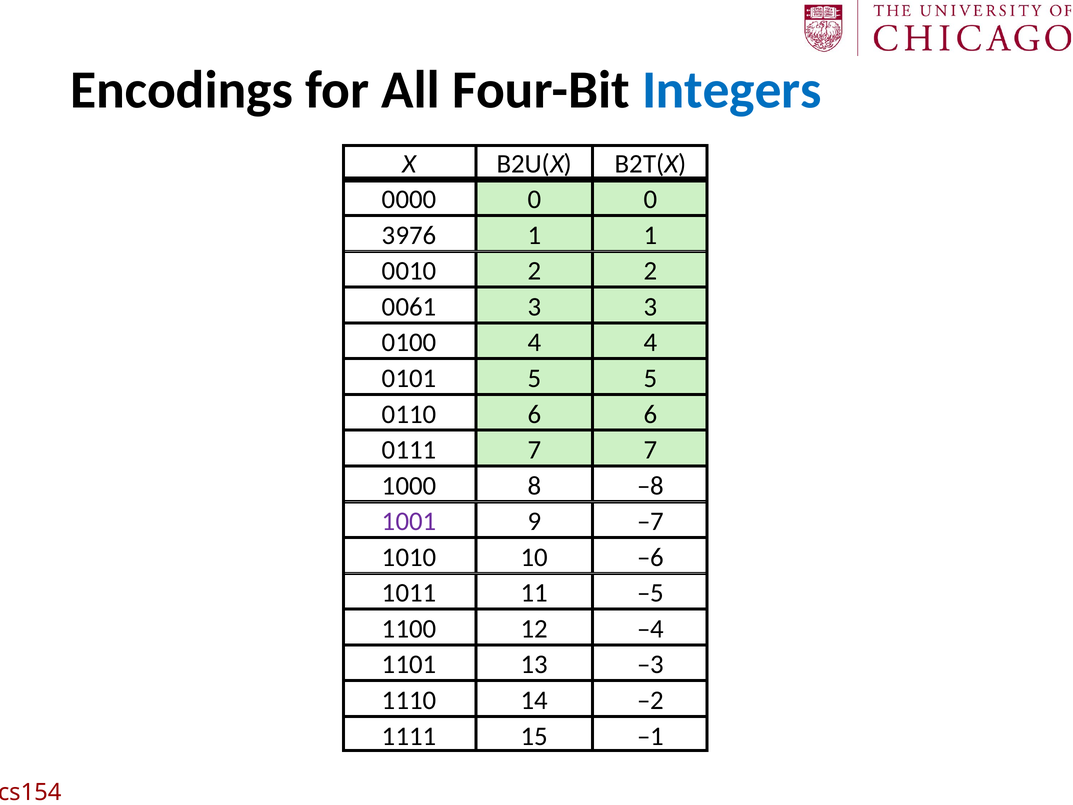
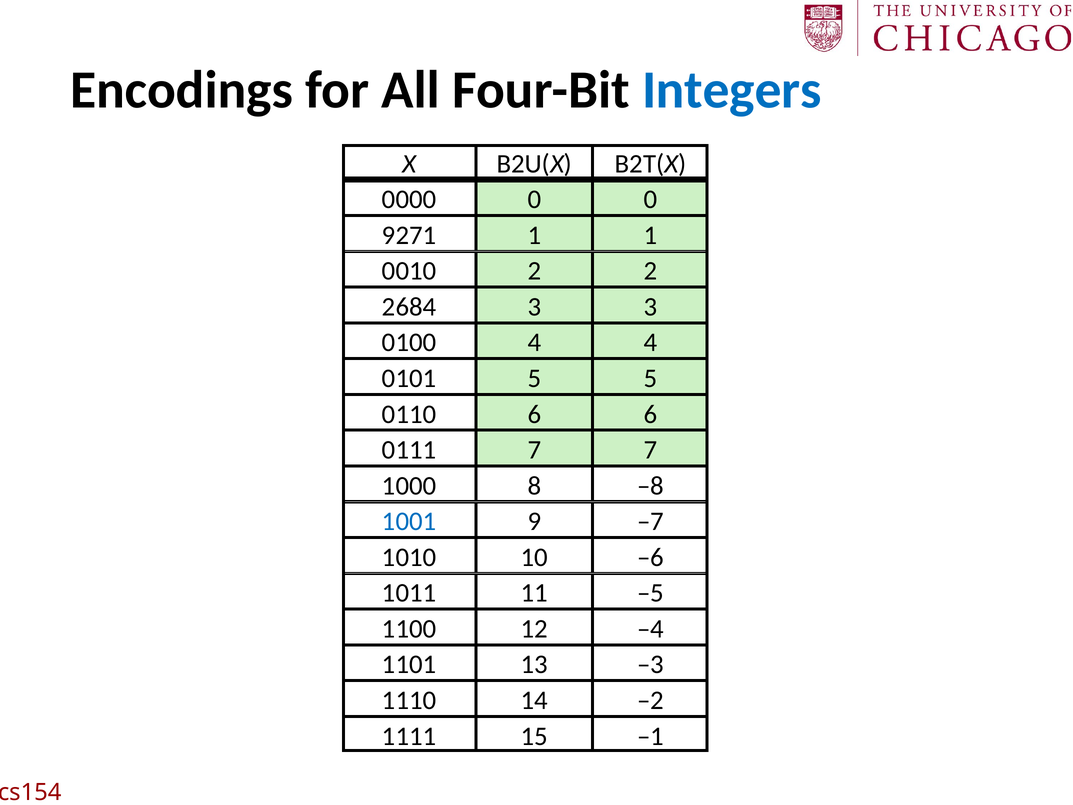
3976: 3976 -> 9271
0061: 0061 -> 2684
1001 colour: purple -> blue
